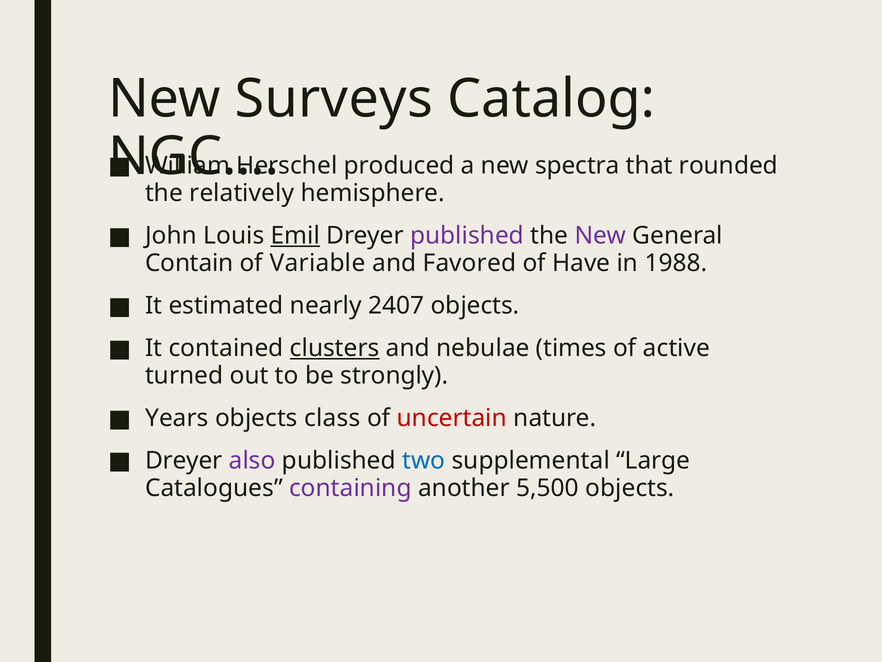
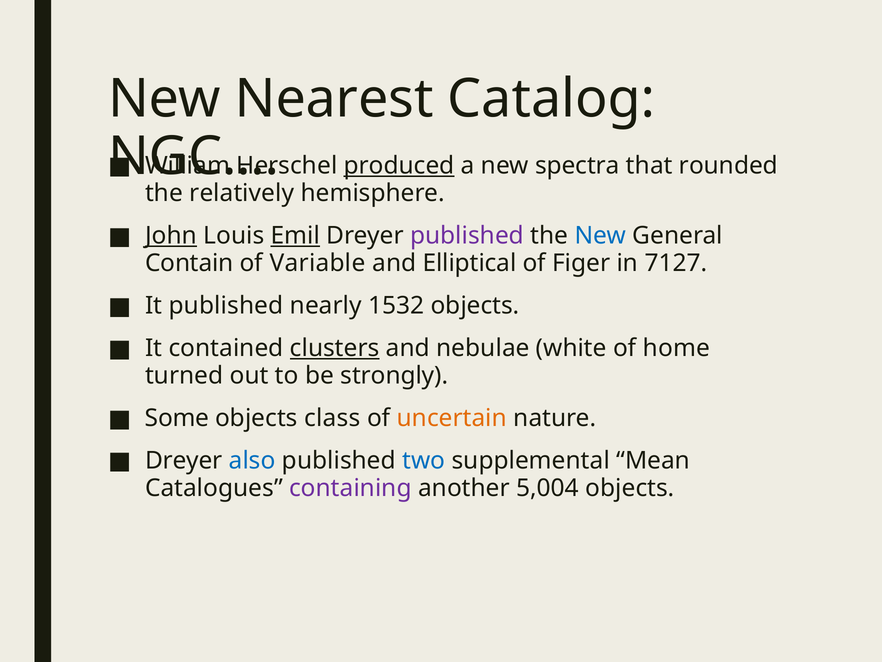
Surveys: Surveys -> Nearest
produced underline: none -> present
John underline: none -> present
New at (600, 235) colour: purple -> blue
Favored: Favored -> Elliptical
Have: Have -> Figer
1988: 1988 -> 7127
It estimated: estimated -> published
2407: 2407 -> 1532
times: times -> white
active: active -> home
Years: Years -> Some
uncertain colour: red -> orange
also colour: purple -> blue
Large: Large -> Mean
5,500: 5,500 -> 5,004
